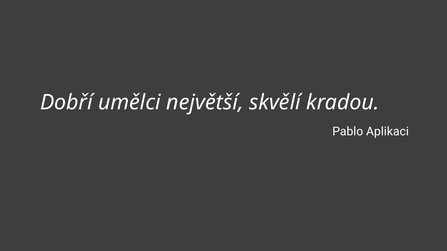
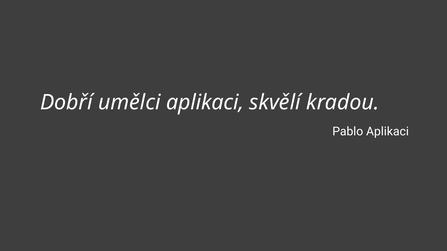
umělci největší: největší -> aplikaci
